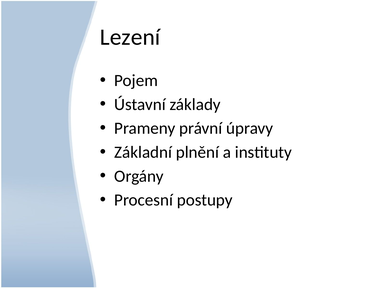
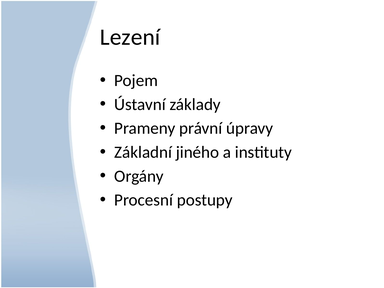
plnění: plnění -> jiného
